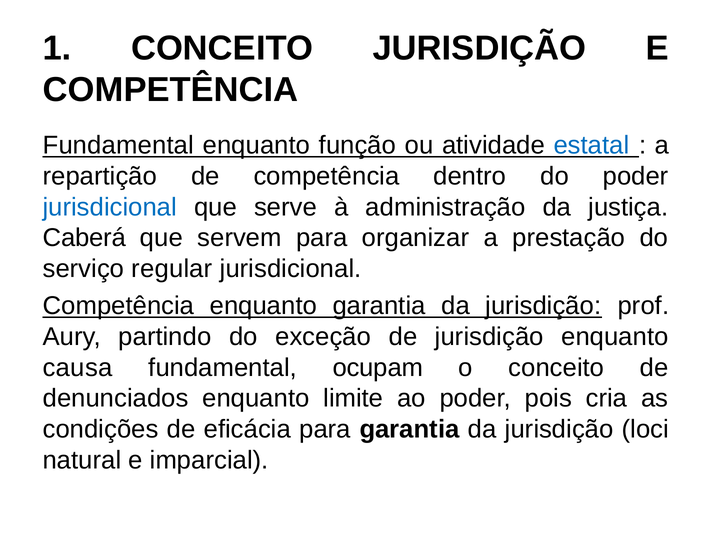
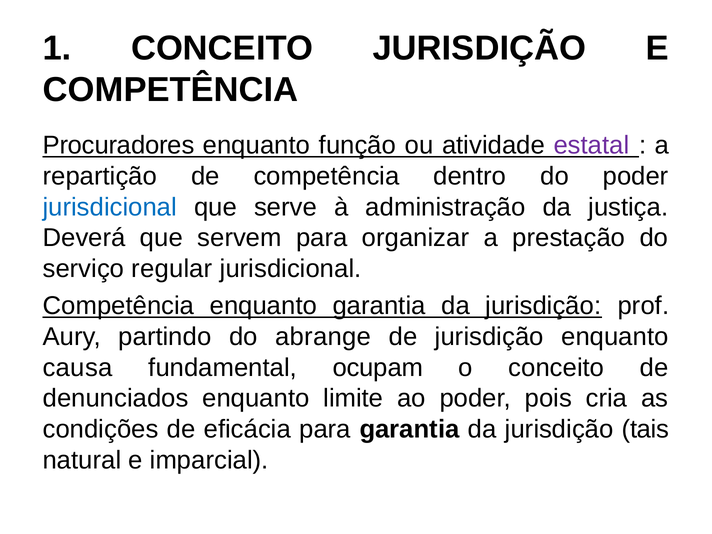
Fundamental at (118, 145): Fundamental -> Procuradores
estatal colour: blue -> purple
Caberá: Caberá -> Deverá
exceção: exceção -> abrange
loci: loci -> tais
